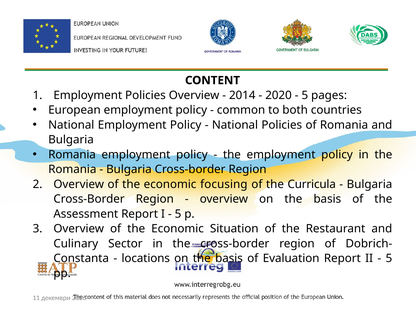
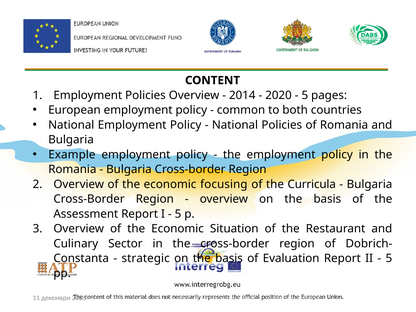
Romania at (72, 155): Romania -> Example
locations: locations -> strategic
